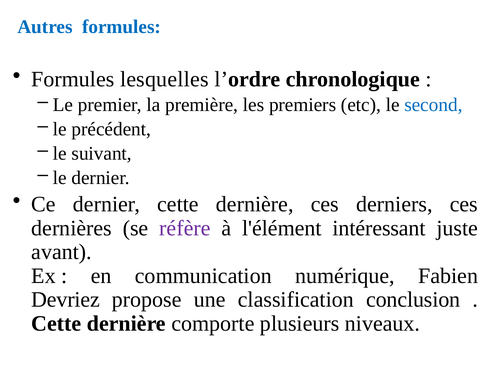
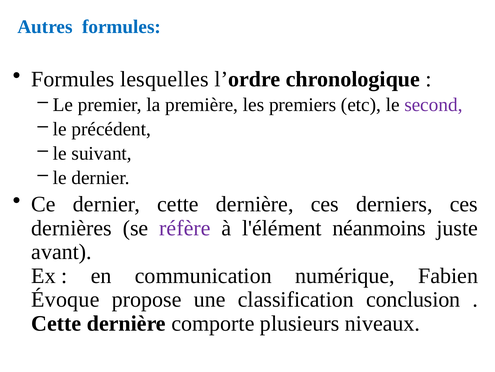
second colour: blue -> purple
intéressant: intéressant -> néanmoins
Devriez: Devriez -> Évoque
